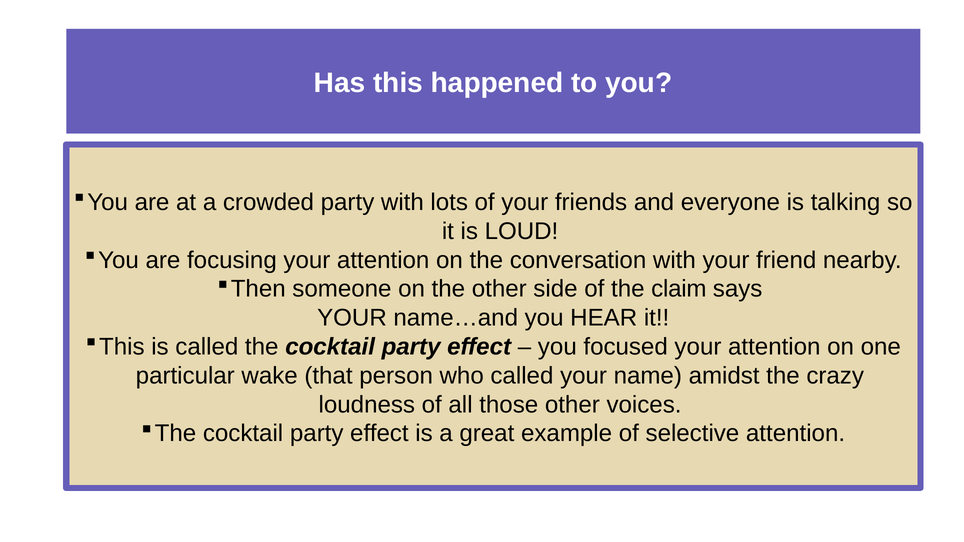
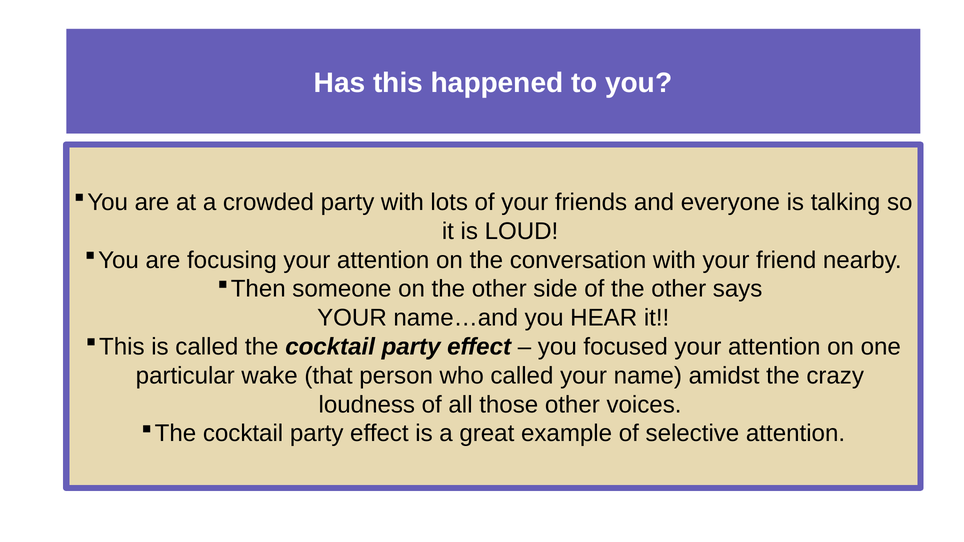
of the claim: claim -> other
